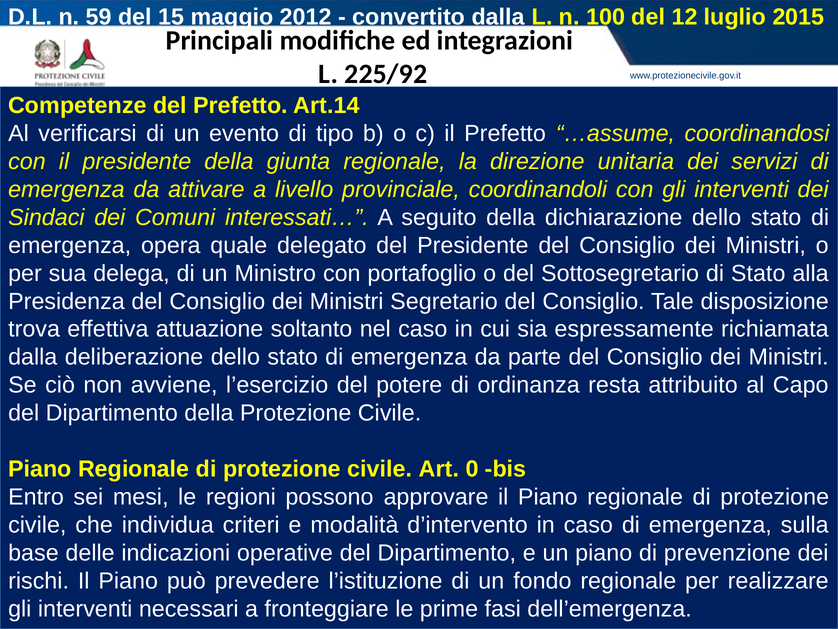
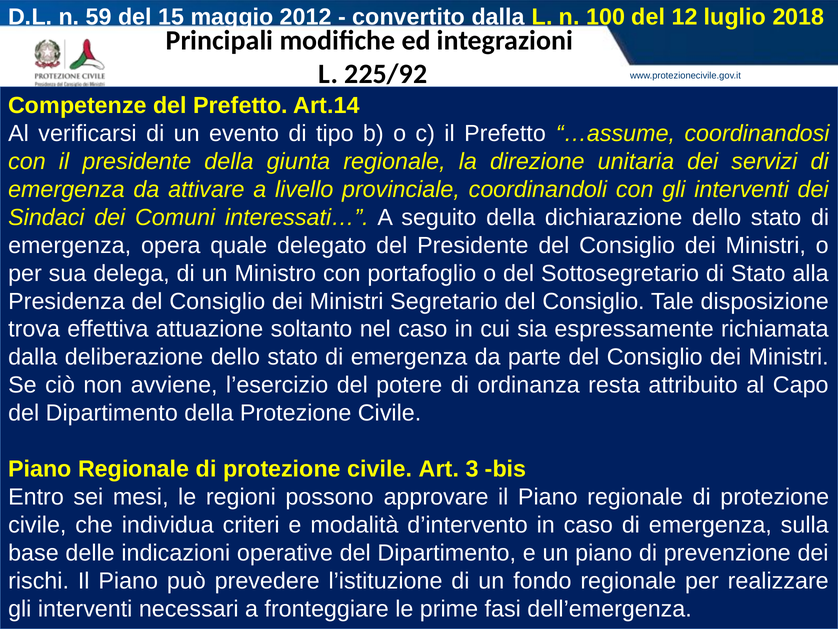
2015: 2015 -> 2018
0: 0 -> 3
